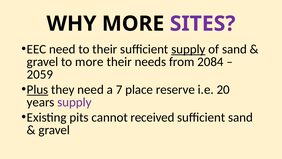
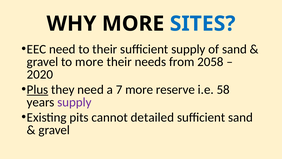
SITES colour: purple -> blue
supply at (188, 49) underline: present -> none
2084: 2084 -> 2058
2059: 2059 -> 2020
7 place: place -> more
20: 20 -> 58
received: received -> detailed
